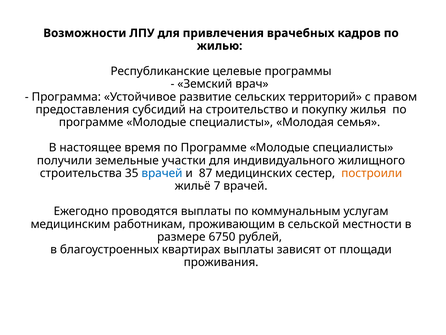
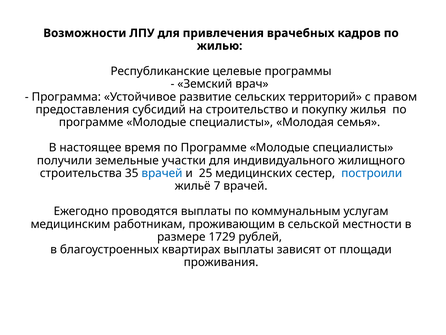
87: 87 -> 25
построили colour: orange -> blue
6750: 6750 -> 1729
